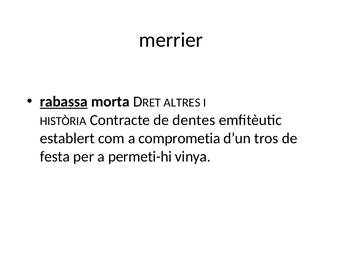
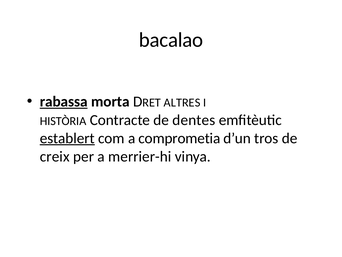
merrier: merrier -> bacalao
establert underline: none -> present
festa: festa -> creix
permeti-hi: permeti-hi -> merrier-hi
